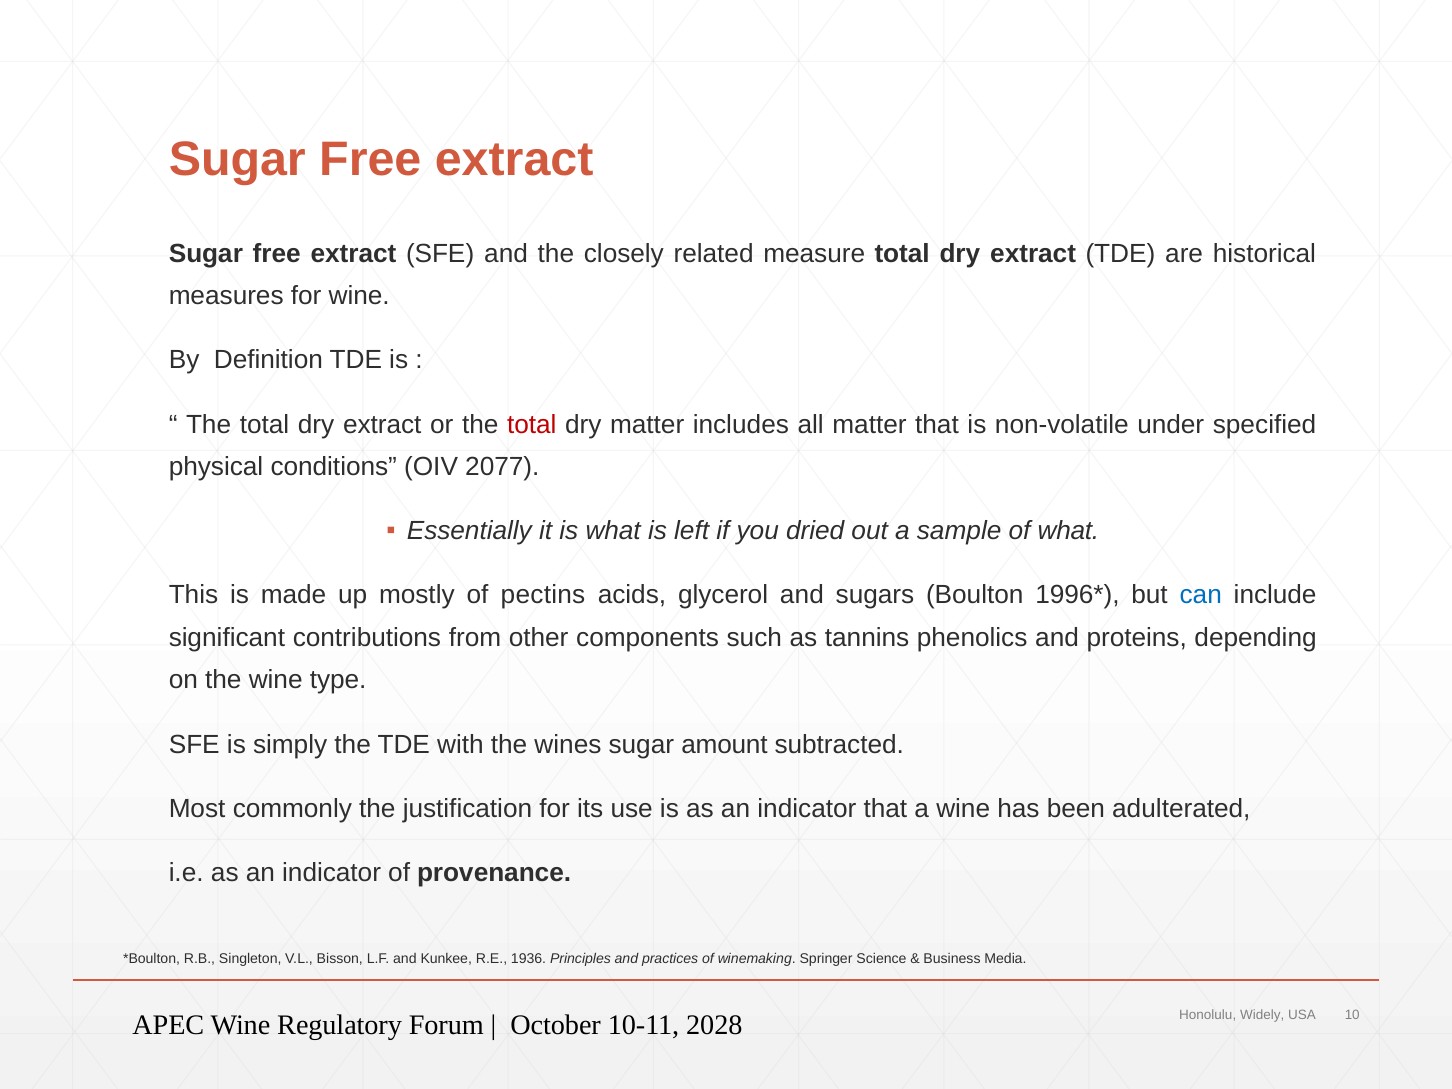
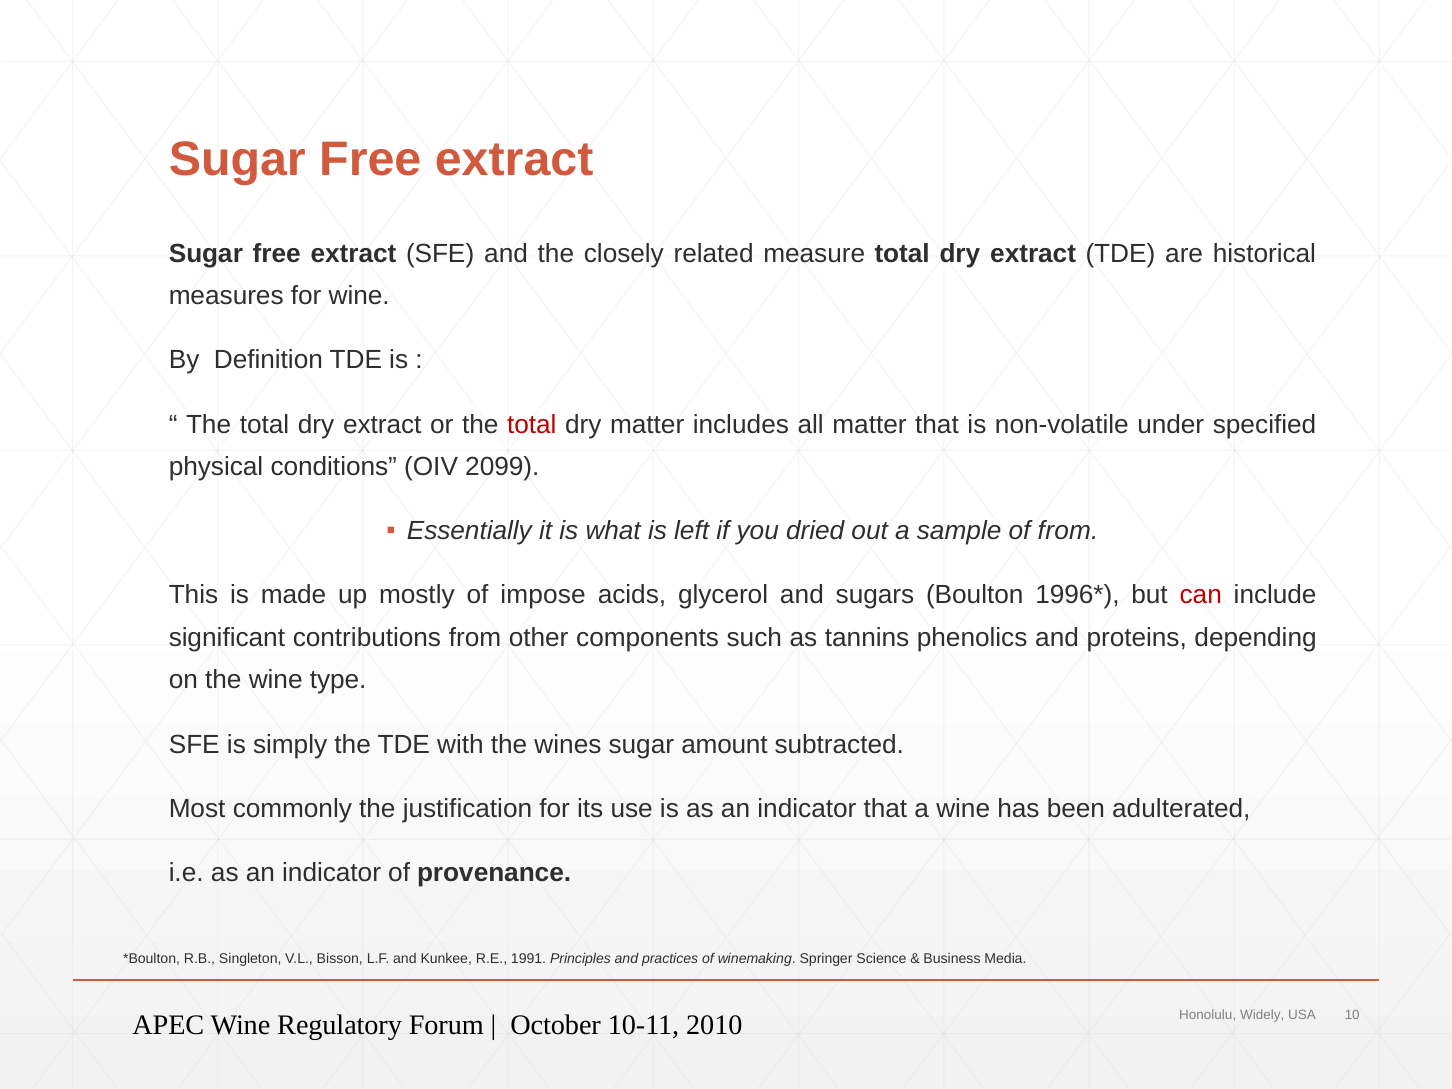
2077: 2077 -> 2099
of what: what -> from
pectins: pectins -> impose
can colour: blue -> red
1936: 1936 -> 1991
2028: 2028 -> 2010
